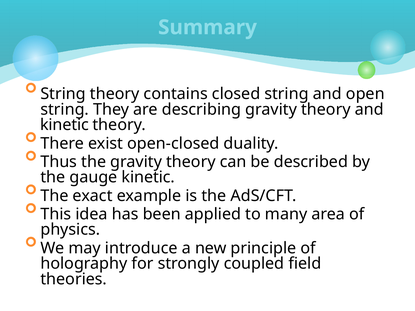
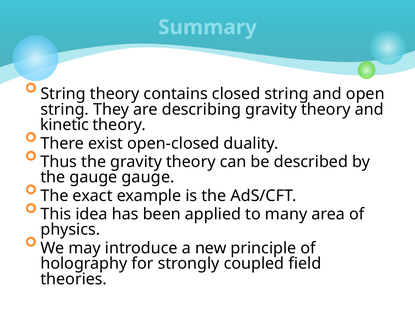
gauge kinetic: kinetic -> gauge
